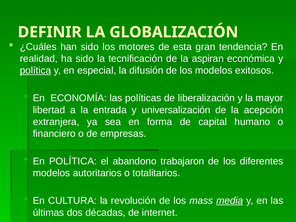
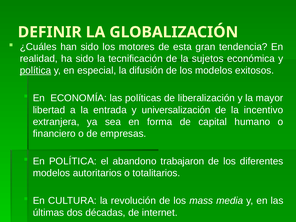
aspiran: aspiran -> sujetos
acepción: acepción -> incentivo
media underline: present -> none
